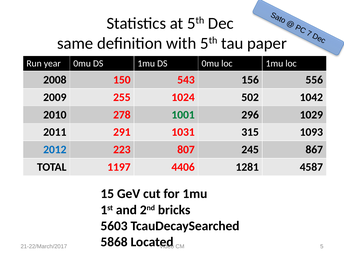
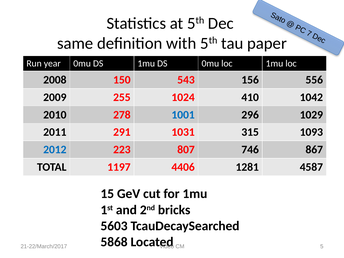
502: 502 -> 410
1001 colour: green -> blue
245: 245 -> 746
